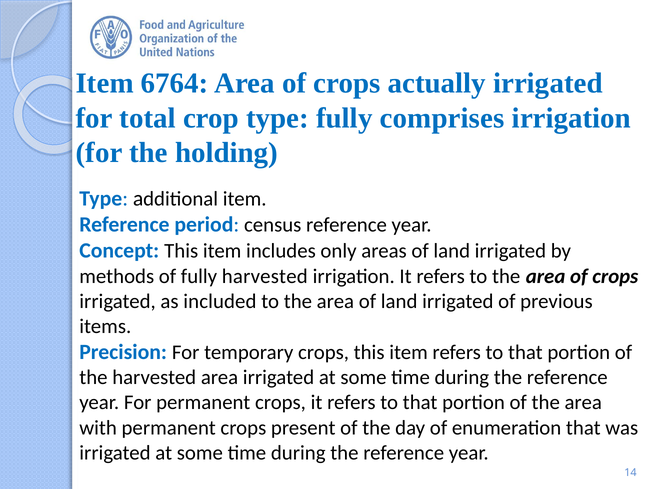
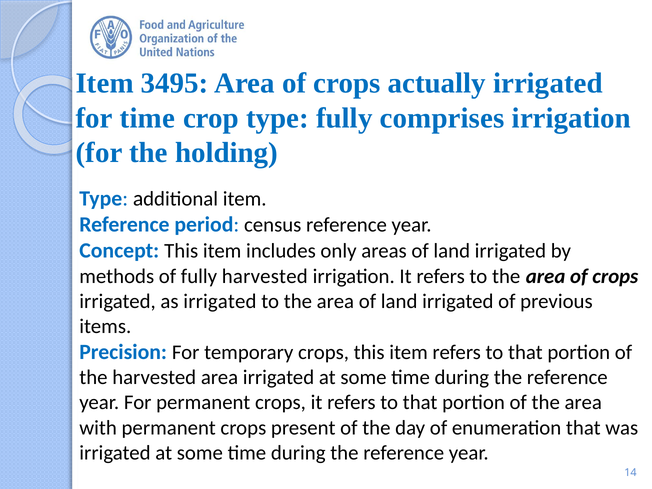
6764: 6764 -> 3495
for total: total -> time
as included: included -> irrigated
